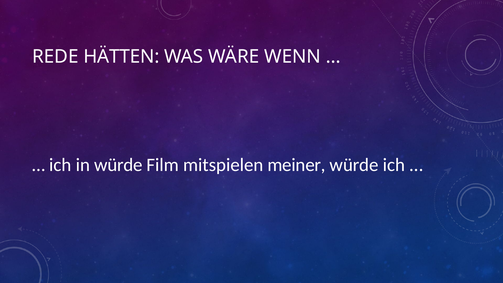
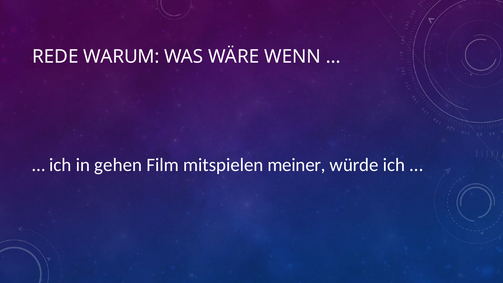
HÄTTEN: HÄTTEN -> WARUM
in würde: würde -> gehen
